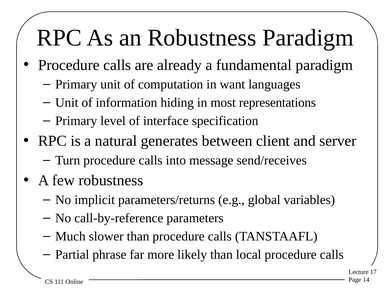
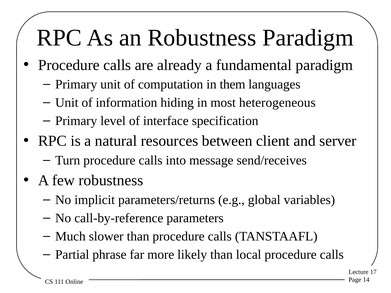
want: want -> them
representations: representations -> heterogeneous
generates: generates -> resources
